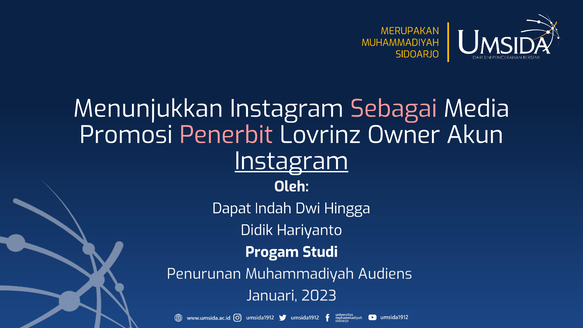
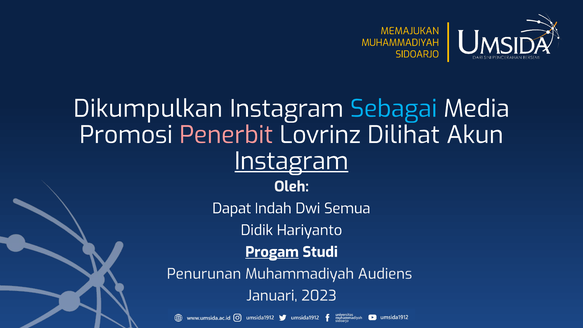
MERUPAKAN: MERUPAKAN -> MEMAJUKAN
Menunjukkan: Menunjukkan -> Dikumpulkan
Sebagai colour: pink -> light blue
Owner: Owner -> Dilihat
Hingga: Hingga -> Semua
Progam underline: none -> present
